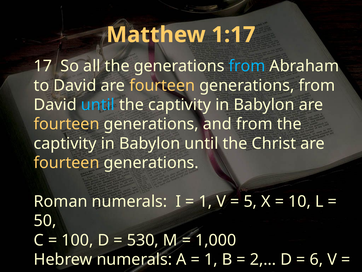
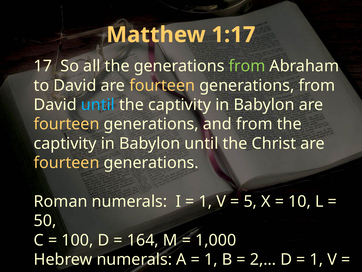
from at (247, 66) colour: light blue -> light green
530: 530 -> 164
6 at (316, 259): 6 -> 1
